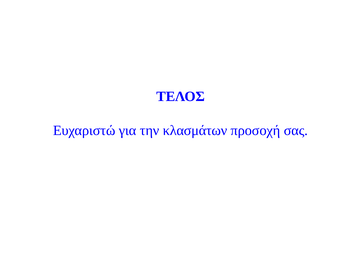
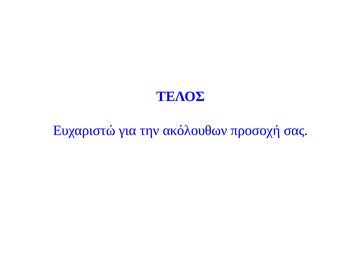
κλασμάτων: κλασμάτων -> ακόλουθων
